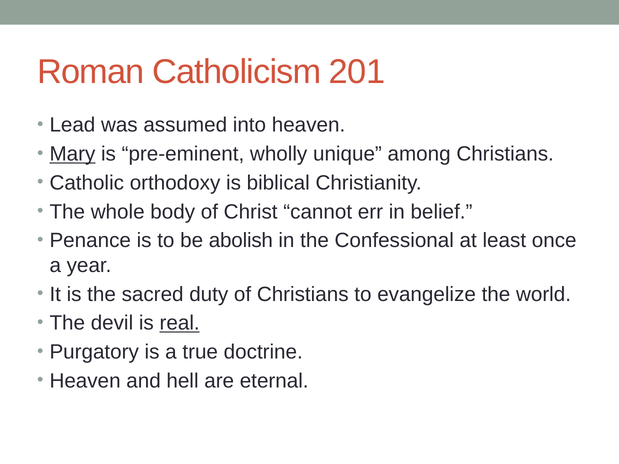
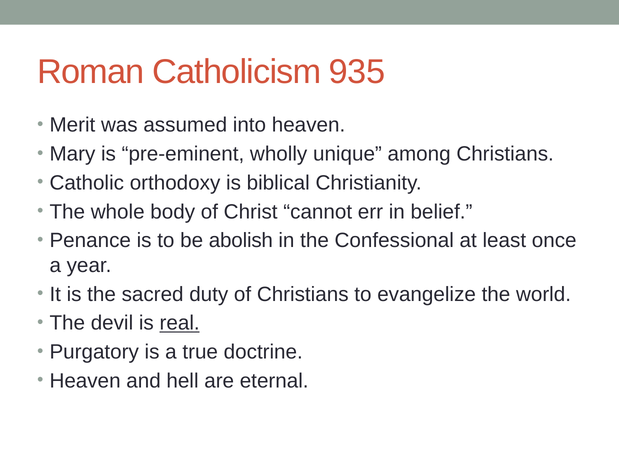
201: 201 -> 935
Lead: Lead -> Merit
Mary underline: present -> none
